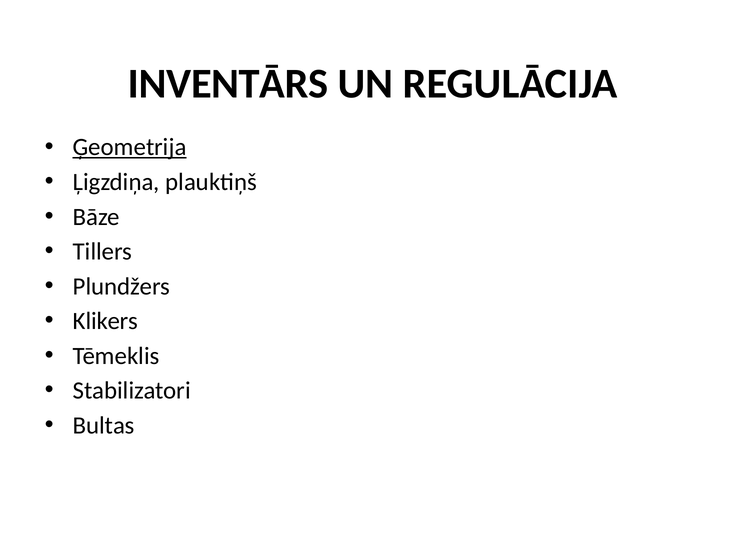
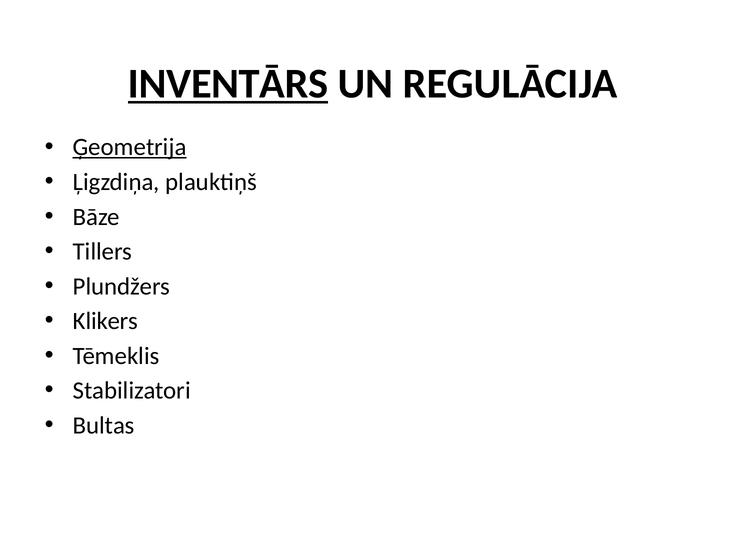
INVENTĀRS underline: none -> present
